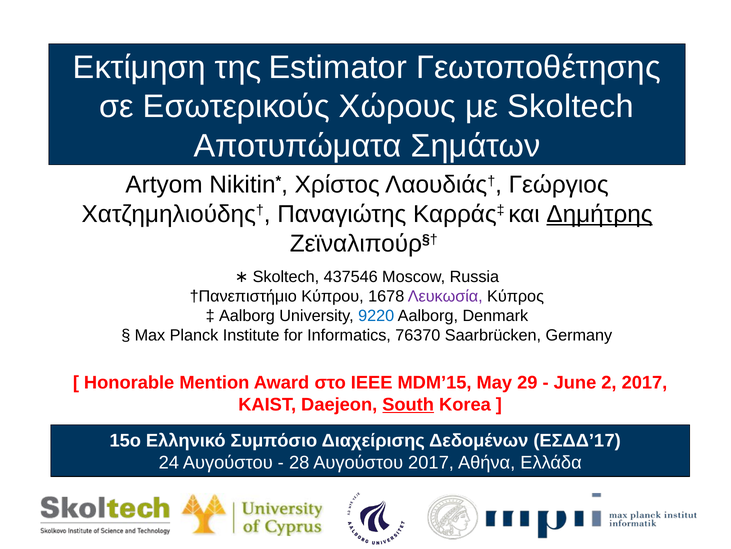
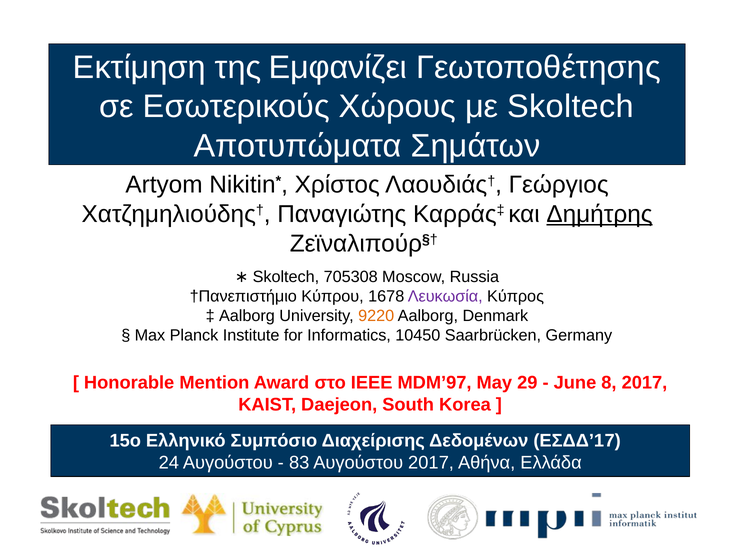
Estimator: Estimator -> Εμφανίζει
437546: 437546 -> 705308
9220 colour: blue -> orange
76370: 76370 -> 10450
MDM’15: MDM’15 -> MDM’97
2: 2 -> 8
South underline: present -> none
28: 28 -> 83
